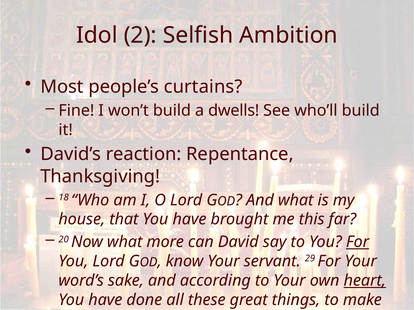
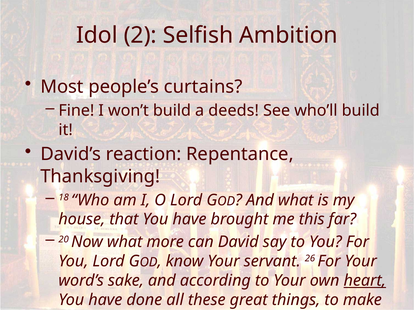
dwells: dwells -> deeds
For at (358, 242) underline: present -> none
servant 29: 29 -> 26
